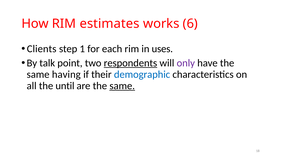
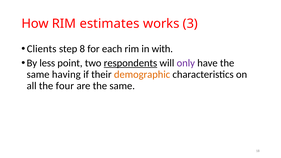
6: 6 -> 3
1: 1 -> 8
uses: uses -> with
talk: talk -> less
demographic colour: blue -> orange
until: until -> four
same at (122, 86) underline: present -> none
